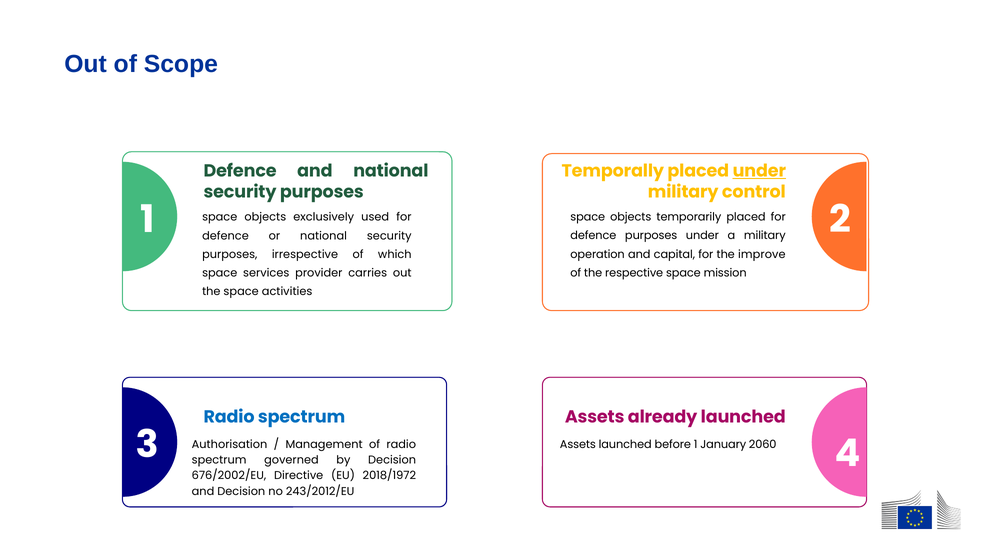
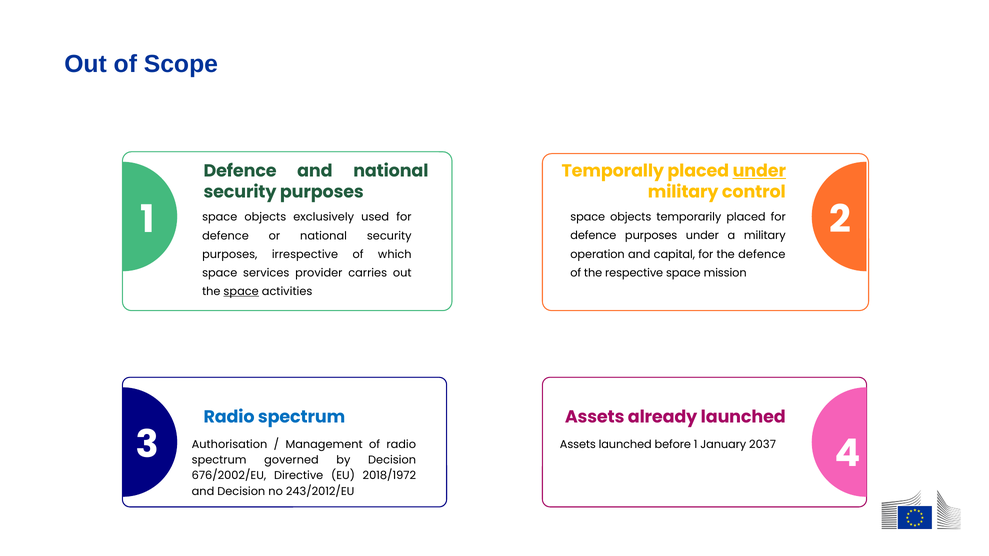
the improve: improve -> defence
space at (241, 292) underline: none -> present
2060: 2060 -> 2037
